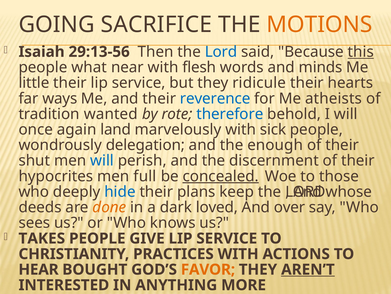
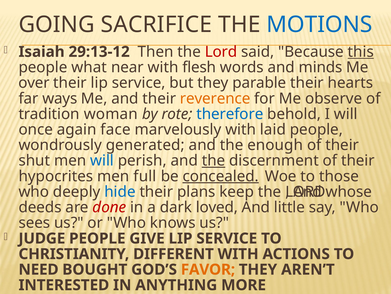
MOTIONS colour: orange -> blue
29:13-56: 29:13-56 -> 29:13-12
Lord at (221, 52) colour: blue -> red
little: little -> over
ridicule: ridicule -> parable
reverence colour: blue -> orange
atheists: atheists -> observe
wanted: wanted -> woman
land: land -> face
sick: sick -> laid
delegation: delegation -> generated
the at (213, 160) underline: none -> present
done colour: orange -> red
over: over -> little
TAKES: TAKES -> JUDGE
PRACTICES: PRACTICES -> DIFFERENT
HEAR: HEAR -> NEED
AREN’T underline: present -> none
